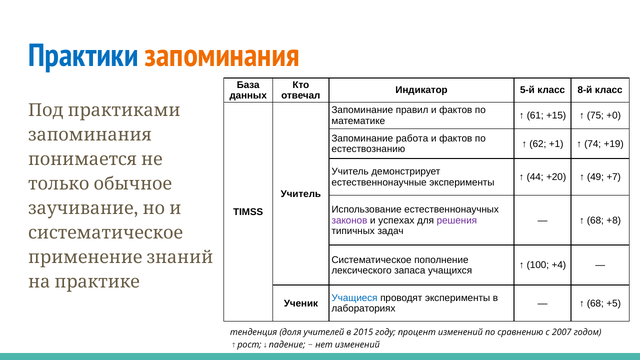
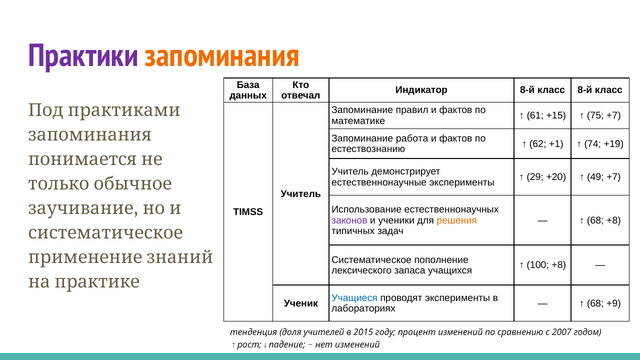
Практики colour: blue -> purple
Индикатор 5-й: 5-й -> 8-й
75 +0: +0 -> +7
44: 44 -> 29
успехах: успехах -> ученики
решения colour: purple -> orange
100 +4: +4 -> +8
+5: +5 -> +9
